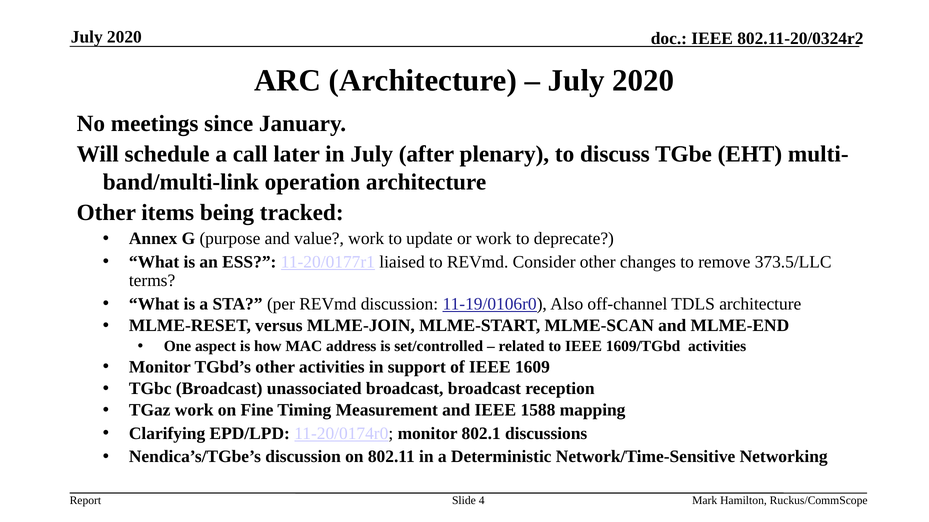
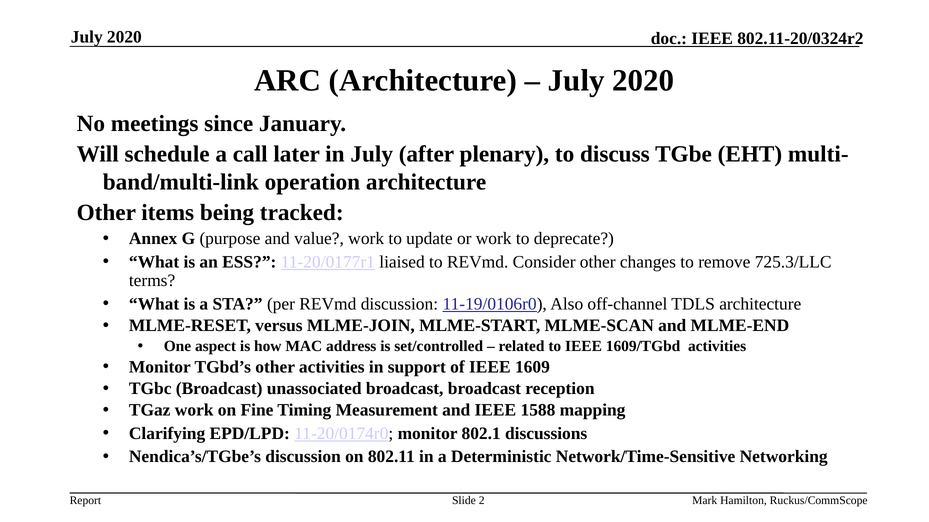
373.5/LLC: 373.5/LLC -> 725.3/LLC
4: 4 -> 2
